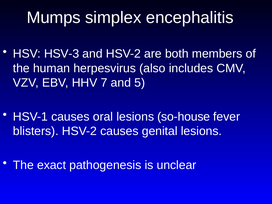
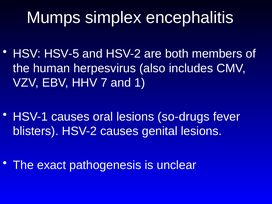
HSV-3: HSV-3 -> HSV-5
5: 5 -> 1
so-house: so-house -> so-drugs
